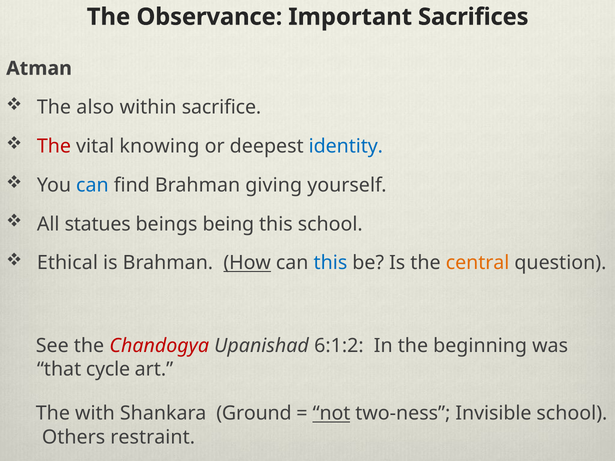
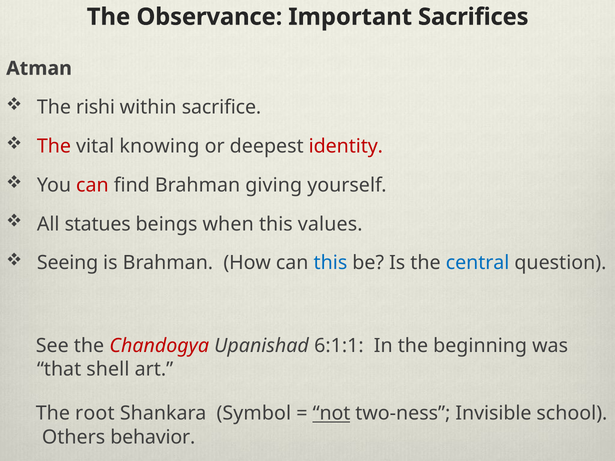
also: also -> rishi
identity colour: blue -> red
can at (92, 185) colour: blue -> red
being: being -> when
this school: school -> values
Ethical: Ethical -> Seeing
How underline: present -> none
central colour: orange -> blue
6:1:2: 6:1:2 -> 6:1:1
cycle: cycle -> shell
with: with -> root
Ground: Ground -> Symbol
restraint: restraint -> behavior
